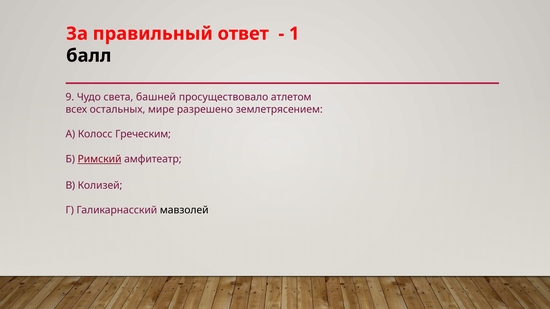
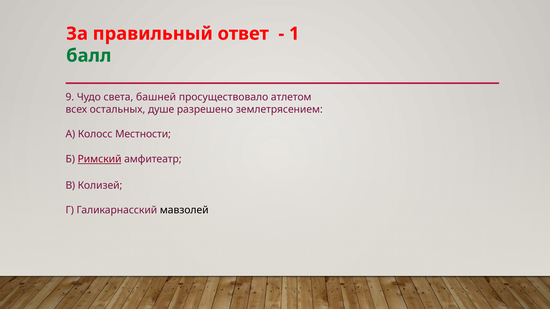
балл colour: black -> green
мире: мире -> душе
Греческим: Греческим -> Местности
